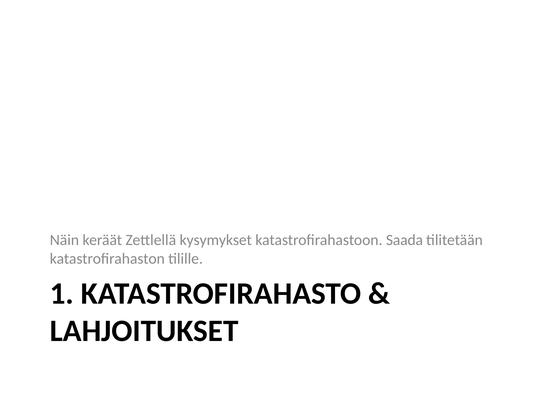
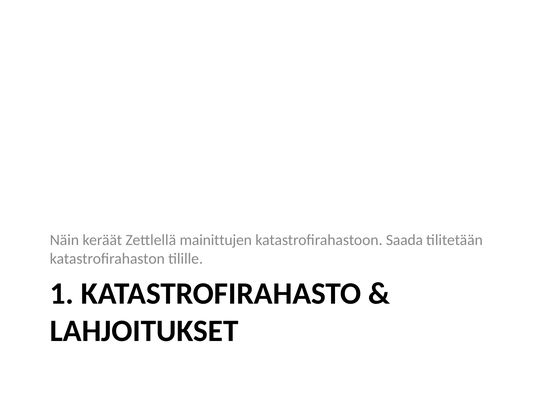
kysymykset: kysymykset -> mainittujen
